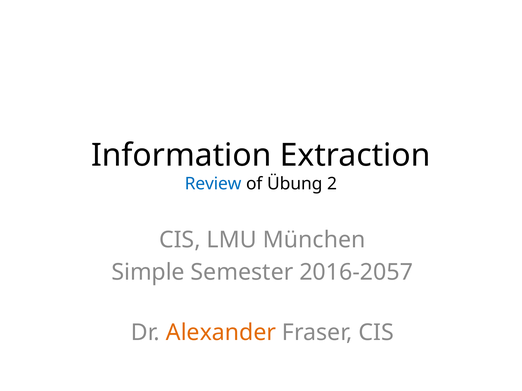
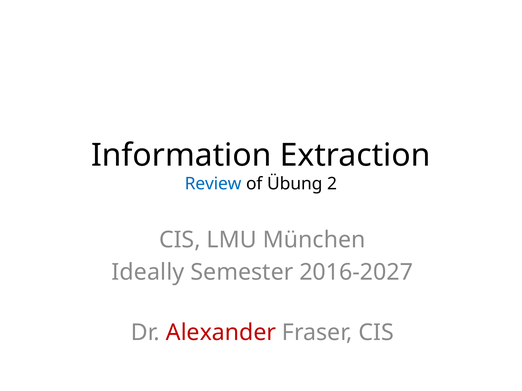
Simple: Simple -> Ideally
2016-2057: 2016-2057 -> 2016-2027
Alexander colour: orange -> red
